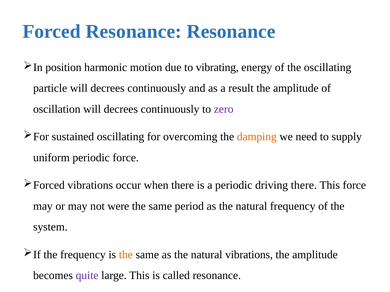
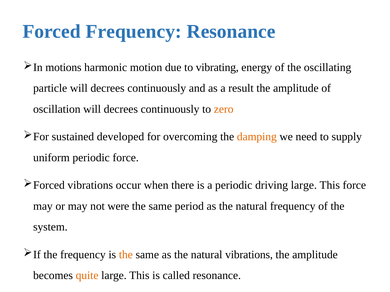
Forced Resonance: Resonance -> Frequency
position: position -> motions
zero colour: purple -> orange
sustained oscillating: oscillating -> developed
driving there: there -> large
quite colour: purple -> orange
